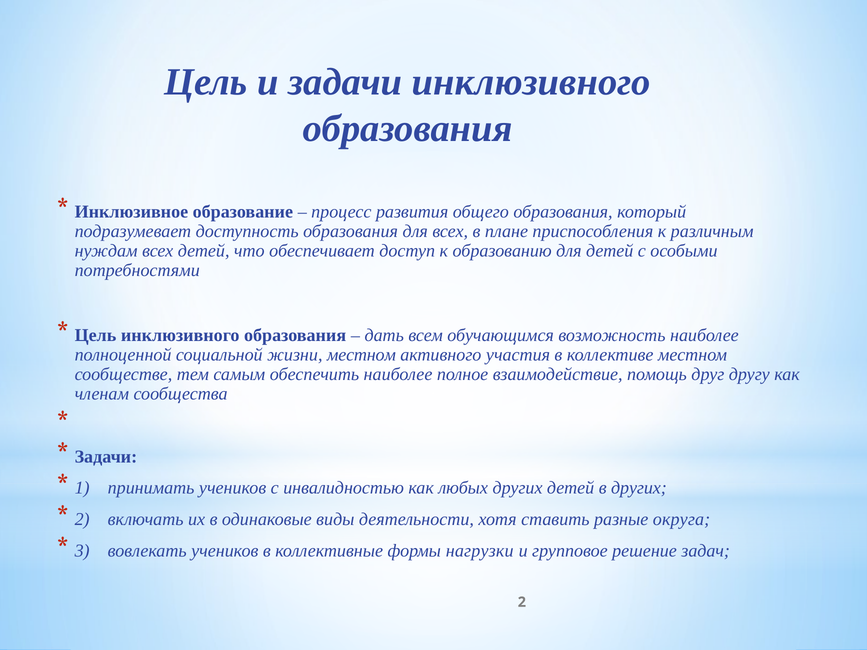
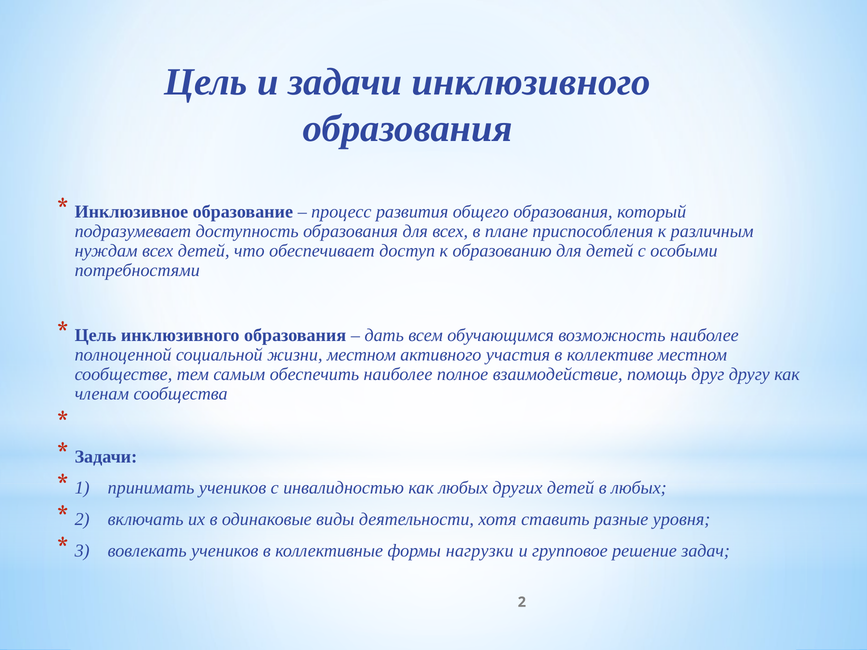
в других: других -> любых
округа: округа -> уровня
